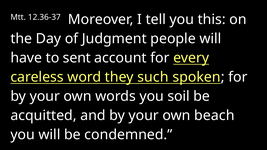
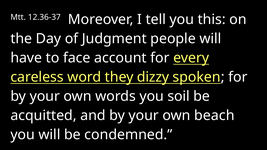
sent: sent -> face
such: such -> dizzy
